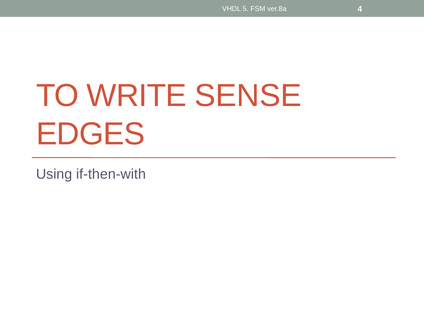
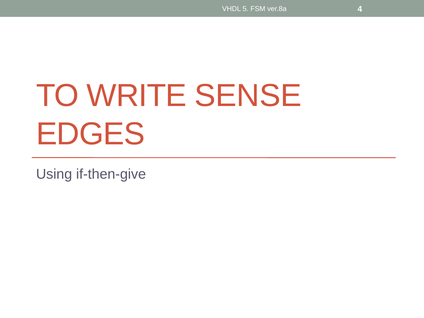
if-then-with: if-then-with -> if-then-give
